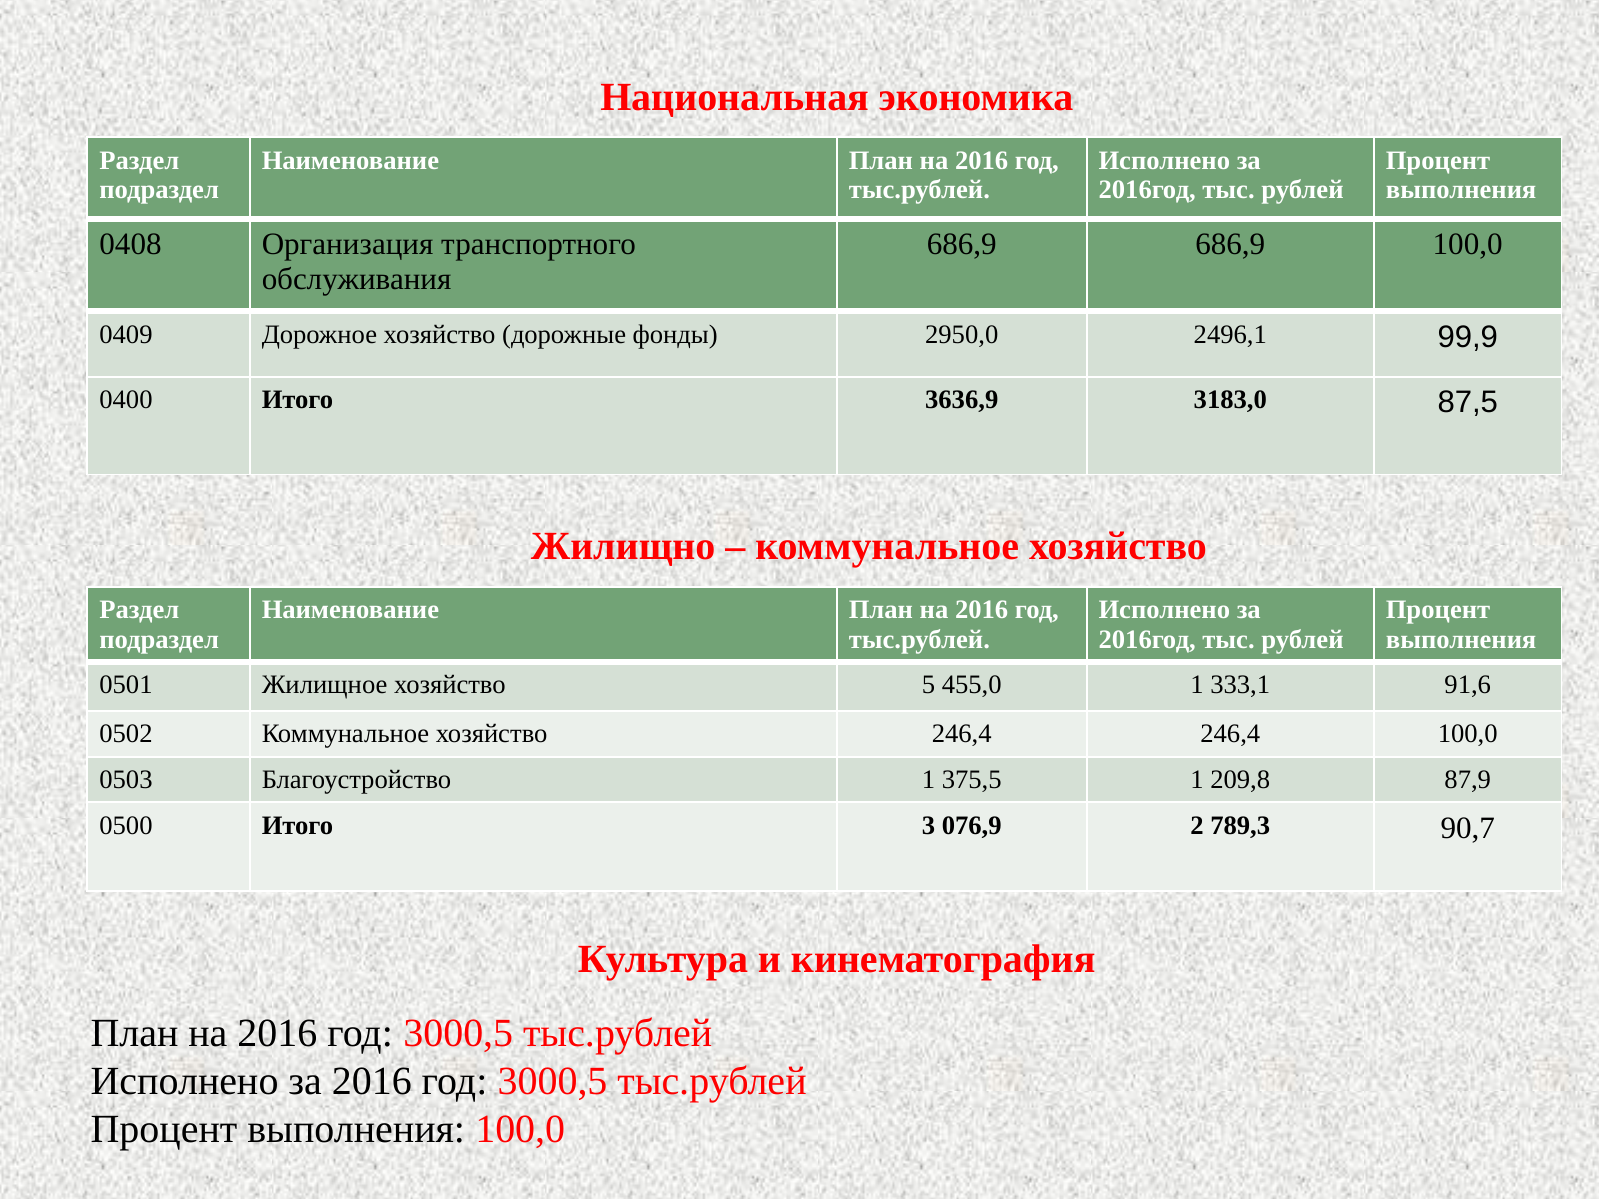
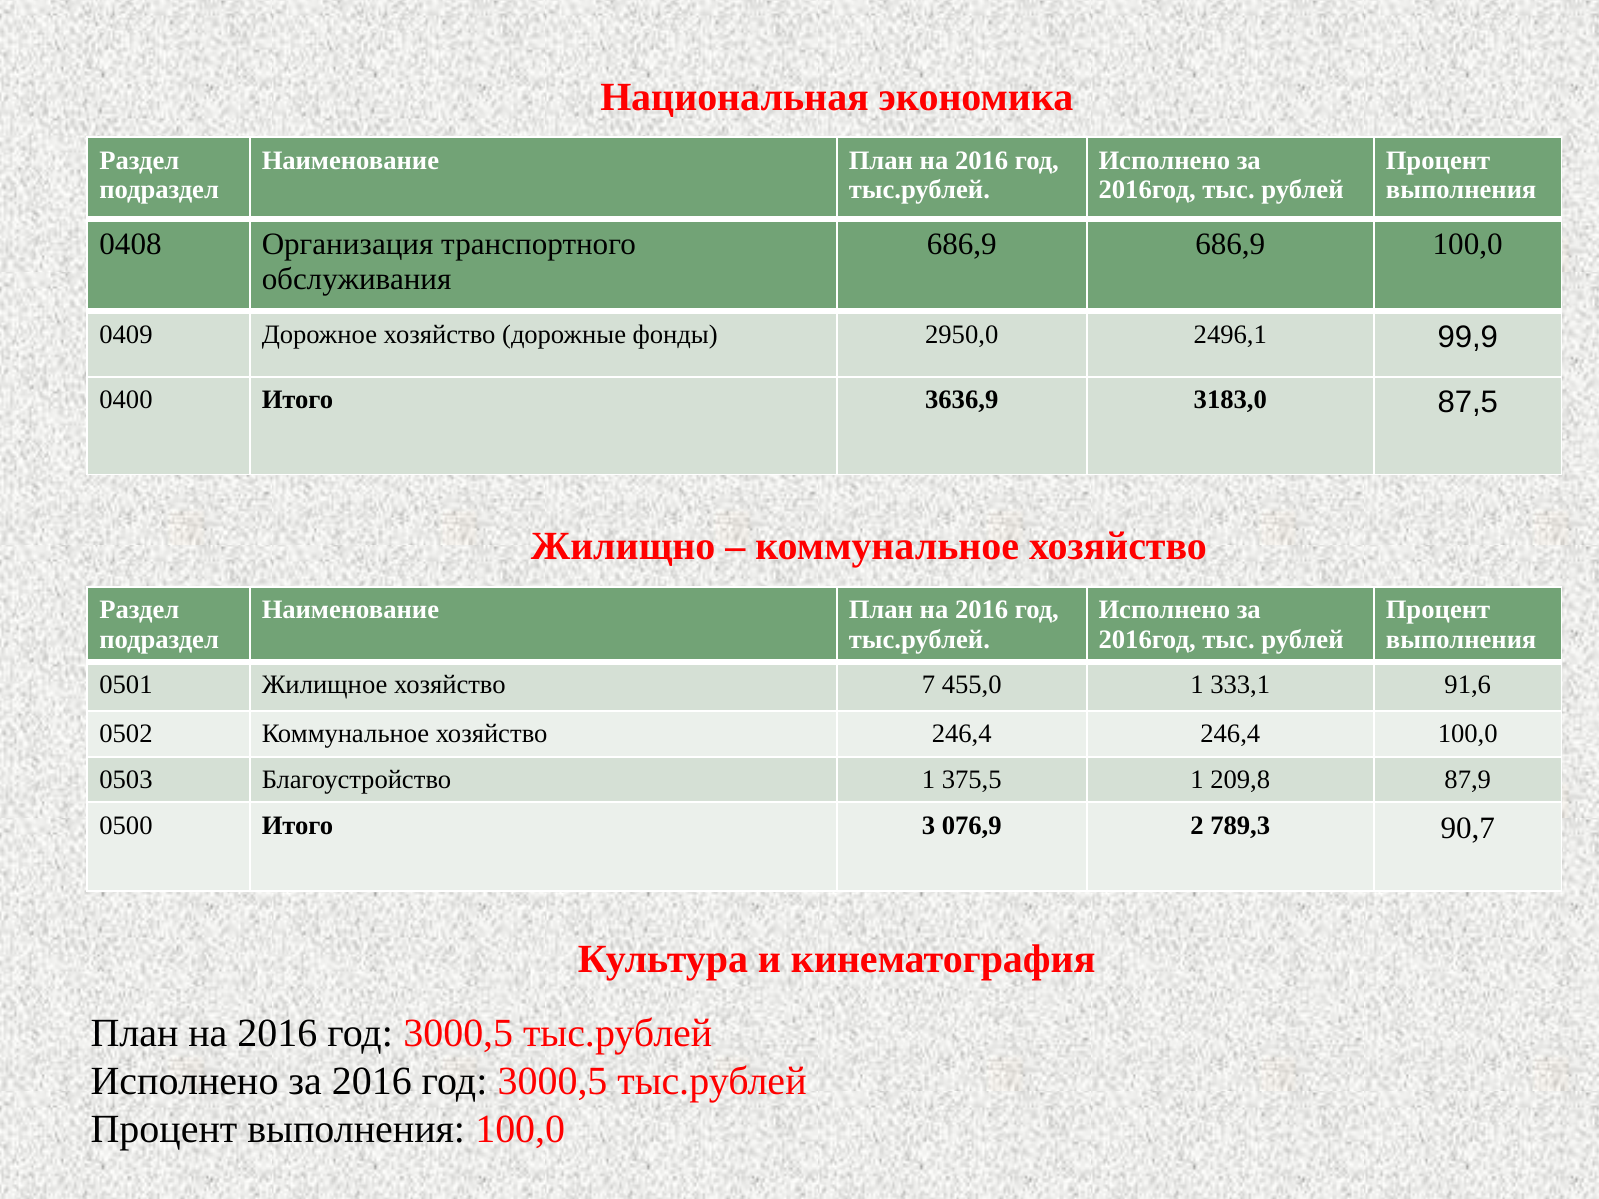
5: 5 -> 7
